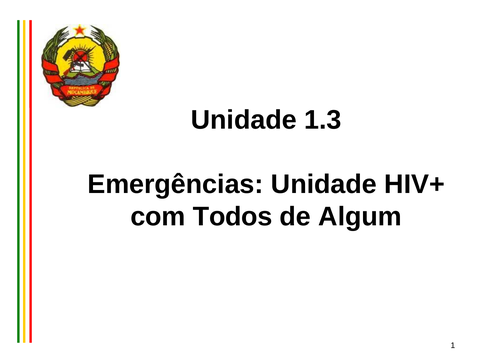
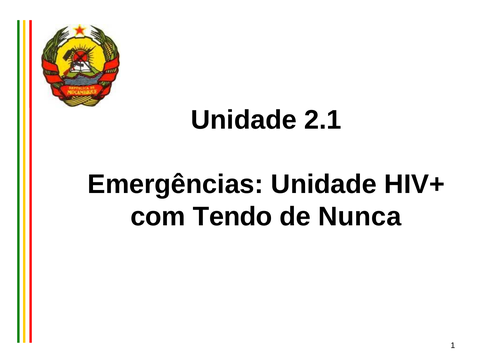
1.3: 1.3 -> 2.1
Todos: Todos -> Tendo
Algum: Algum -> Nunca
